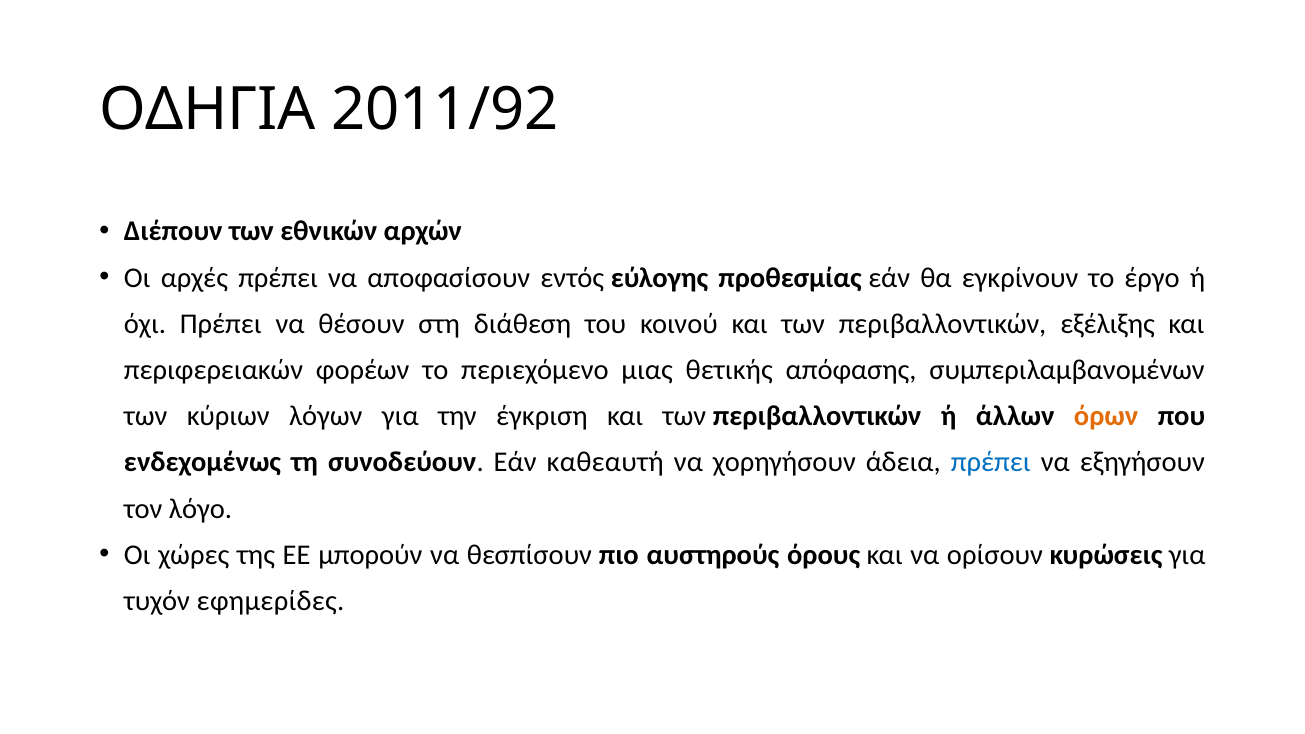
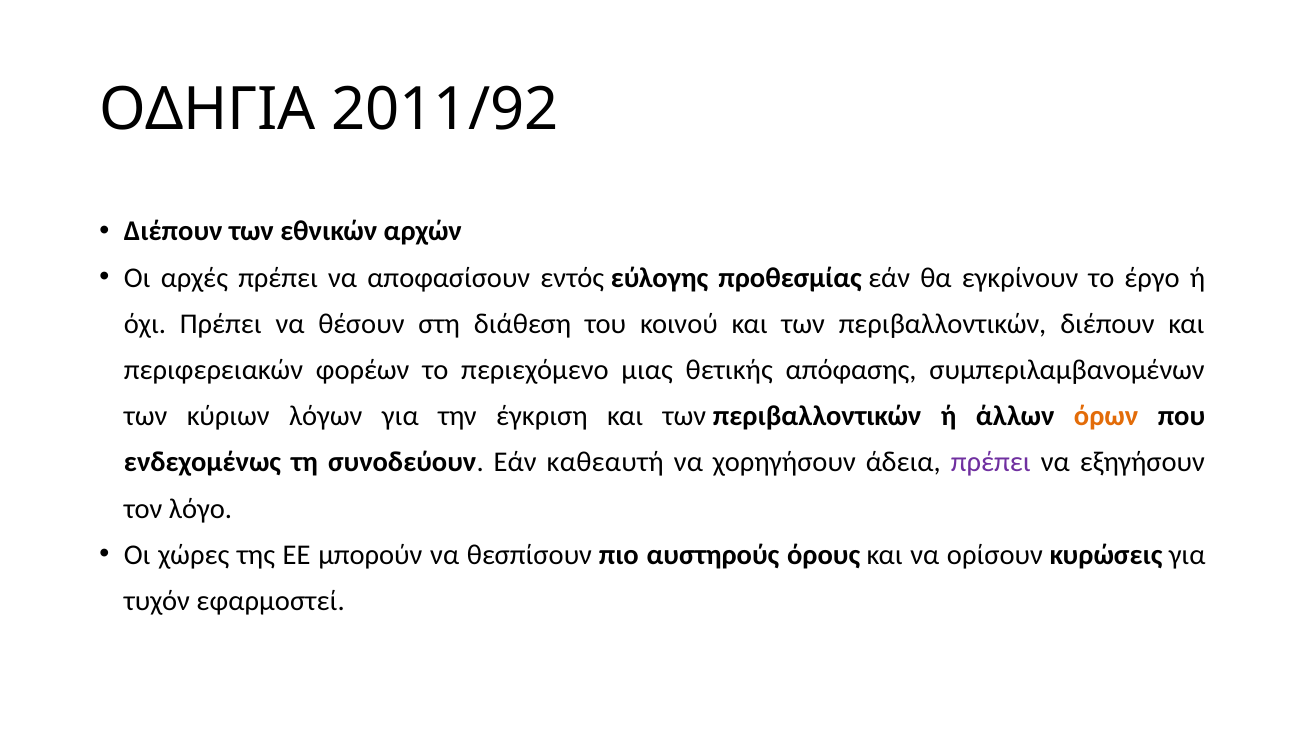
περιβαλλοντικών εξέλιξης: εξέλιξης -> διέπουν
πρέπει at (991, 463) colour: blue -> purple
εφημερίδες: εφημερίδες -> εφαρμοστεί
